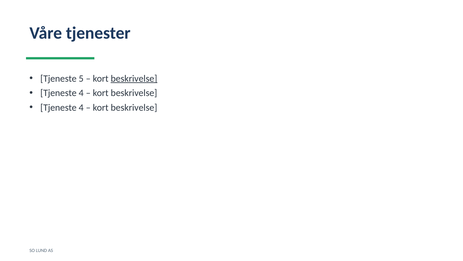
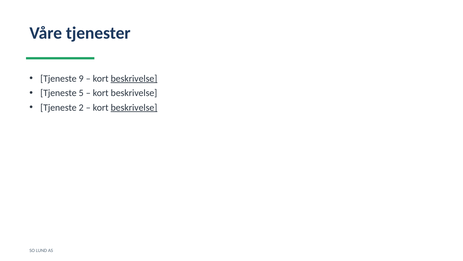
5: 5 -> 9
4 at (81, 93): 4 -> 5
4 at (81, 107): 4 -> 2
beskrivelse at (134, 107) underline: none -> present
